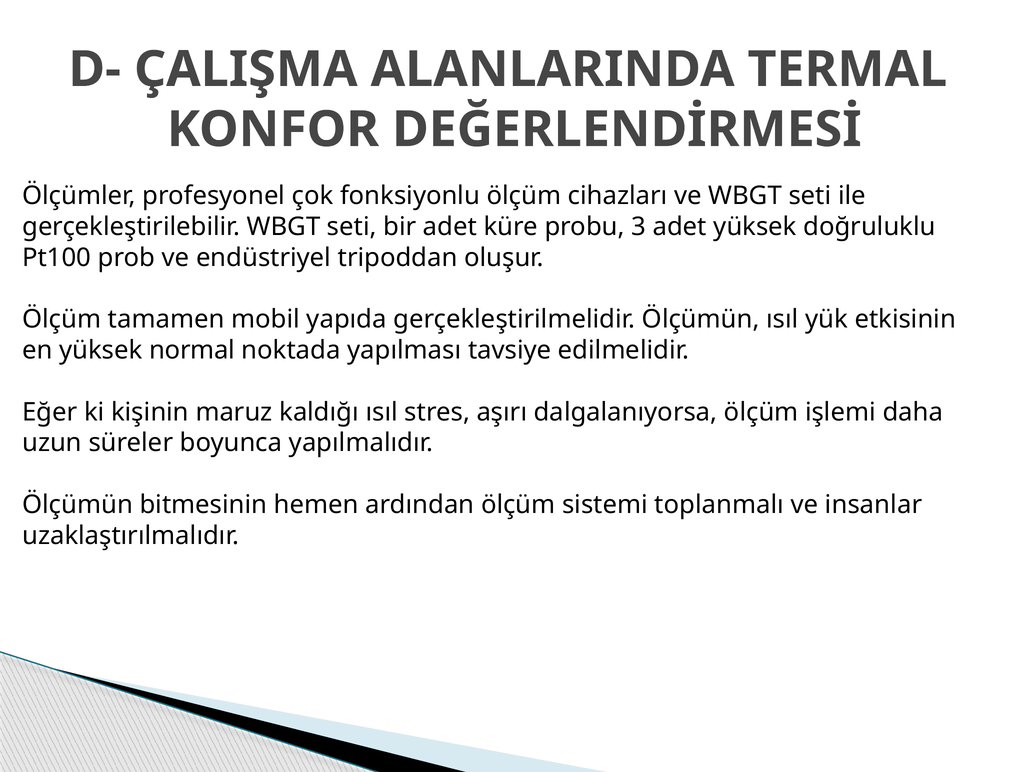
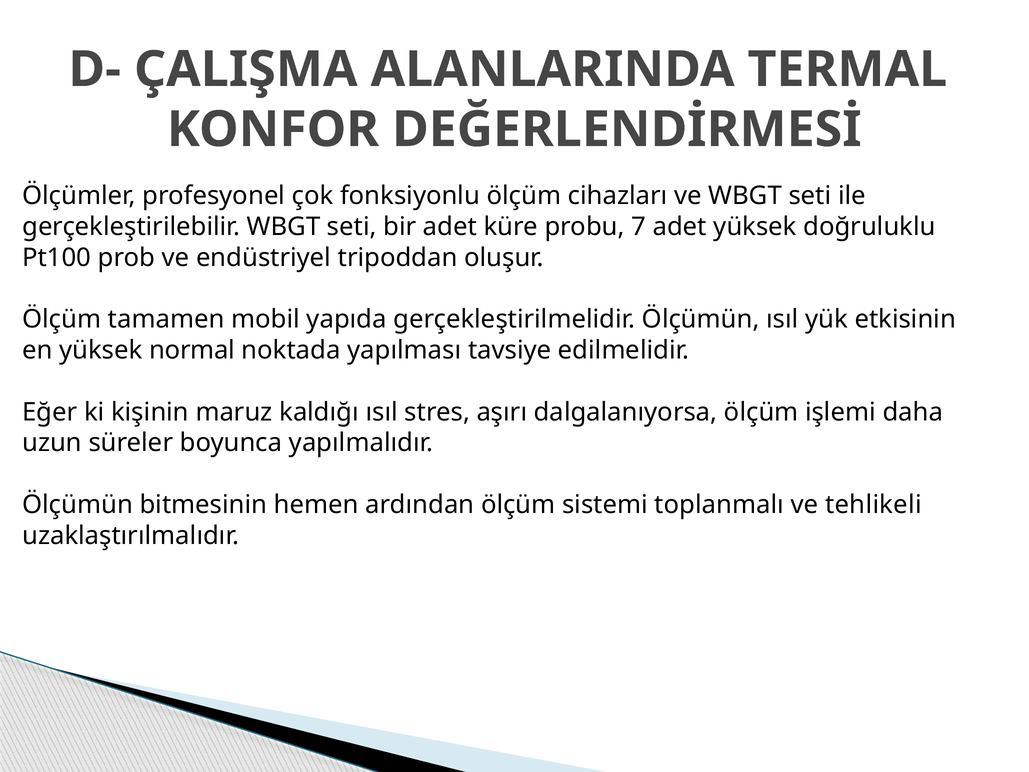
3: 3 -> 7
insanlar: insanlar -> tehlikeli
